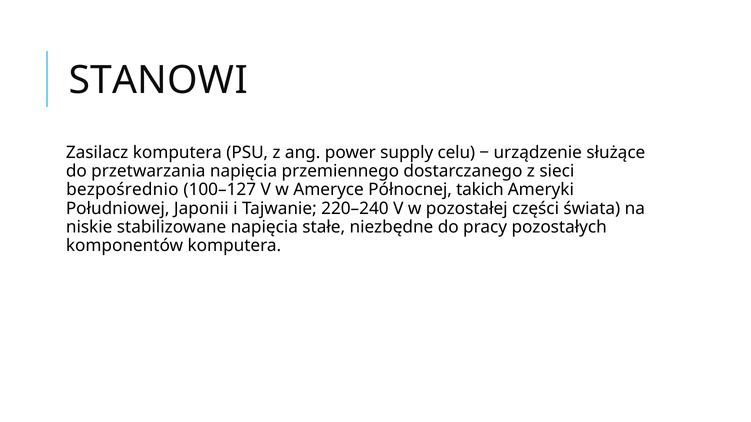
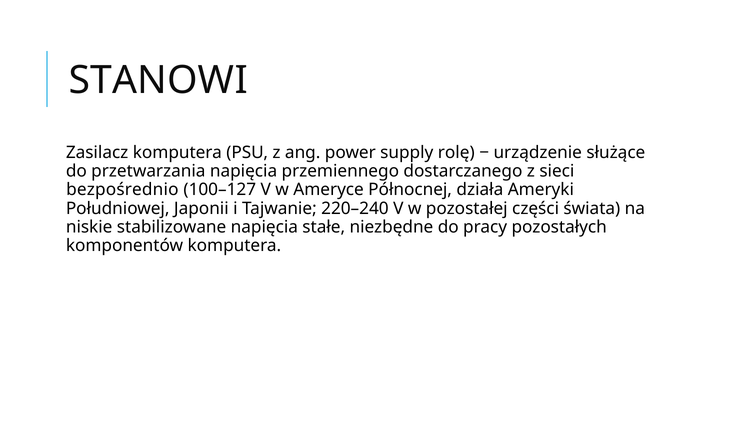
celu: celu -> rolę
takich: takich -> działa
